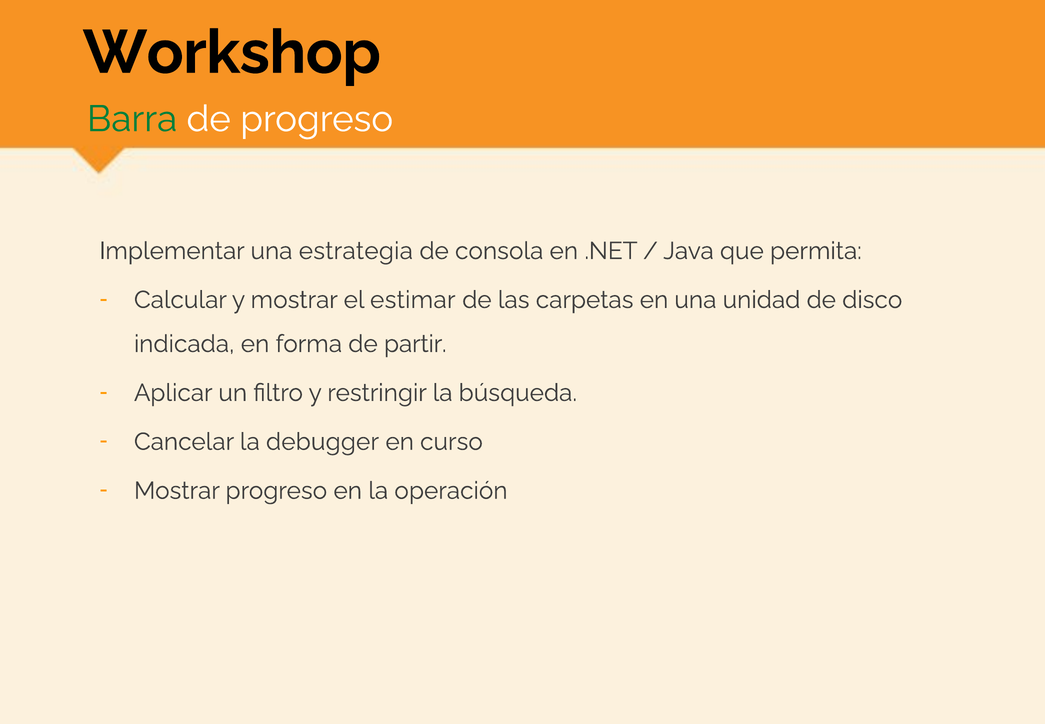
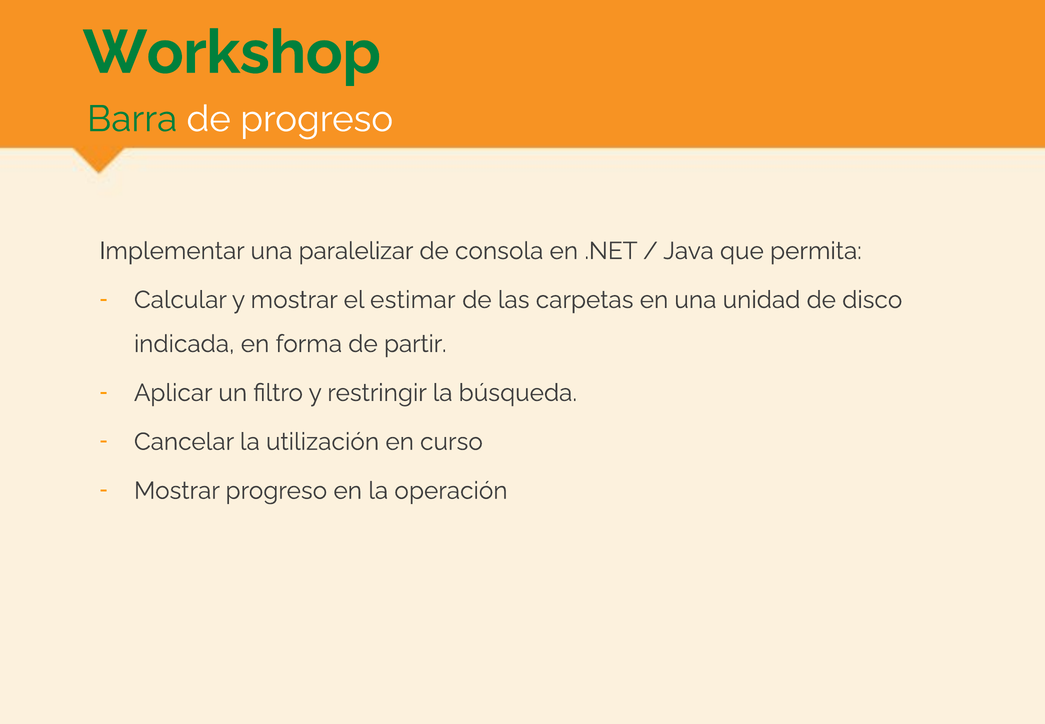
Workshop colour: black -> green
estrategia: estrategia -> paralelizar
debugger: debugger -> utilización
